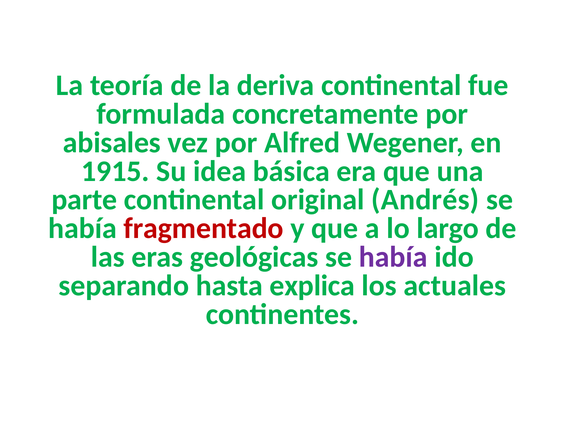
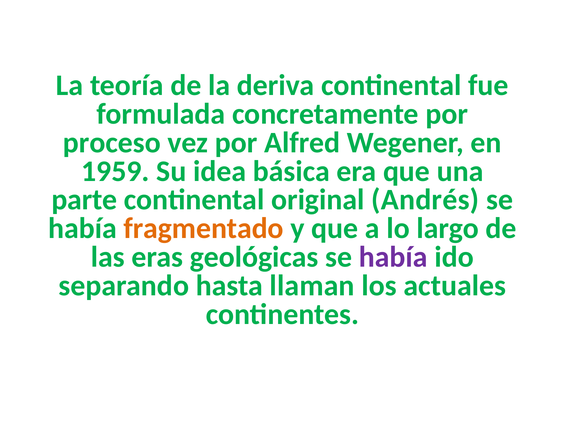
abisales: abisales -> proceso
1915: 1915 -> 1959
fragmentado colour: red -> orange
explica: explica -> llaman
